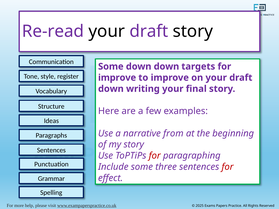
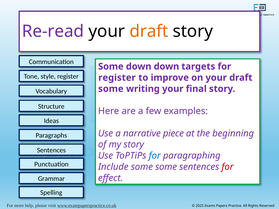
draft at (149, 31) colour: purple -> orange
improve at (117, 78): improve -> register
down at (111, 89): down -> some
from: from -> piece
for at (155, 156) colour: red -> blue
some three: three -> some
